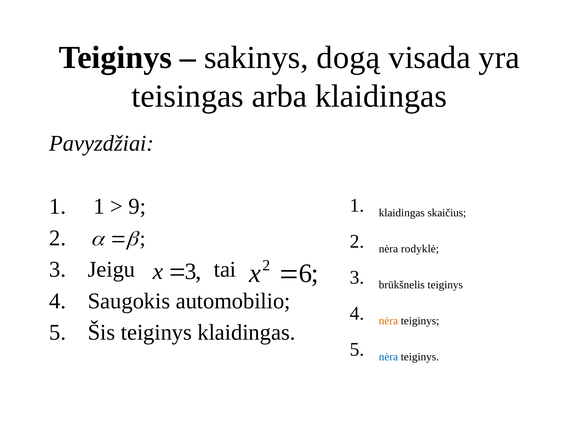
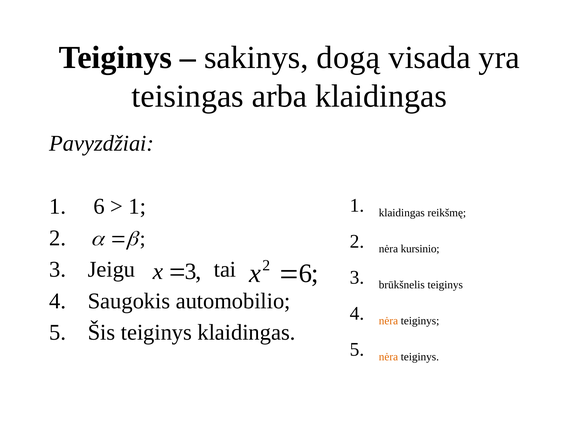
1 at (99, 207): 1 -> 6
9 at (137, 207): 9 -> 1
skaičius: skaičius -> reikšmę
rodyklė: rodyklė -> kursinio
nėra at (388, 357) colour: blue -> orange
